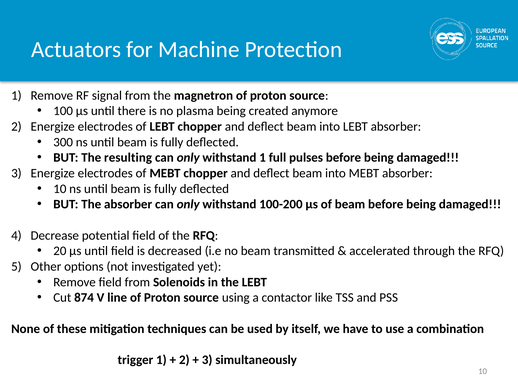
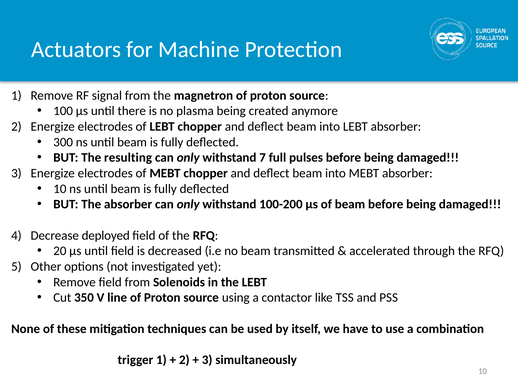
withstand 1: 1 -> 7
potential: potential -> deployed
874: 874 -> 350
